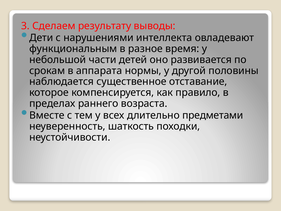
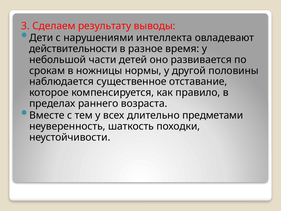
функциональным: функциональным -> действительности
аппарата: аппарата -> ножницы
